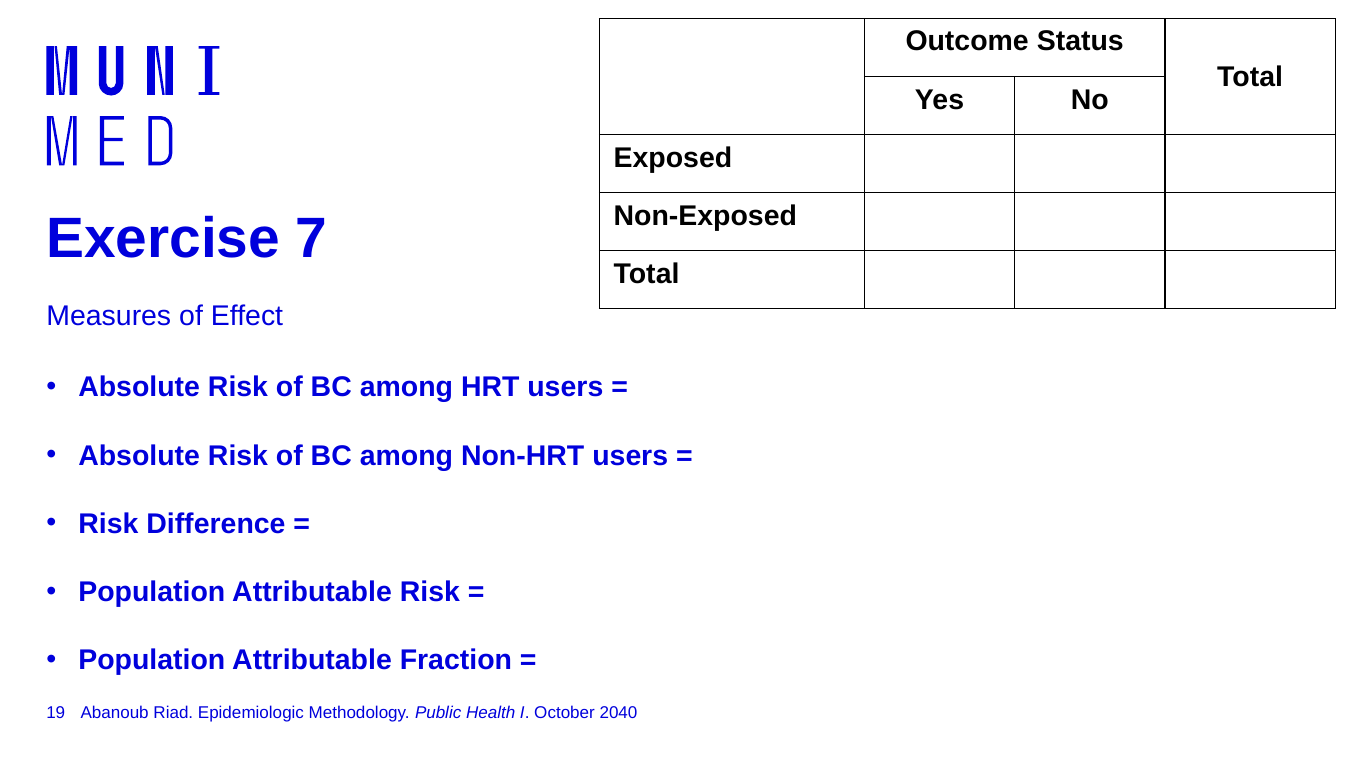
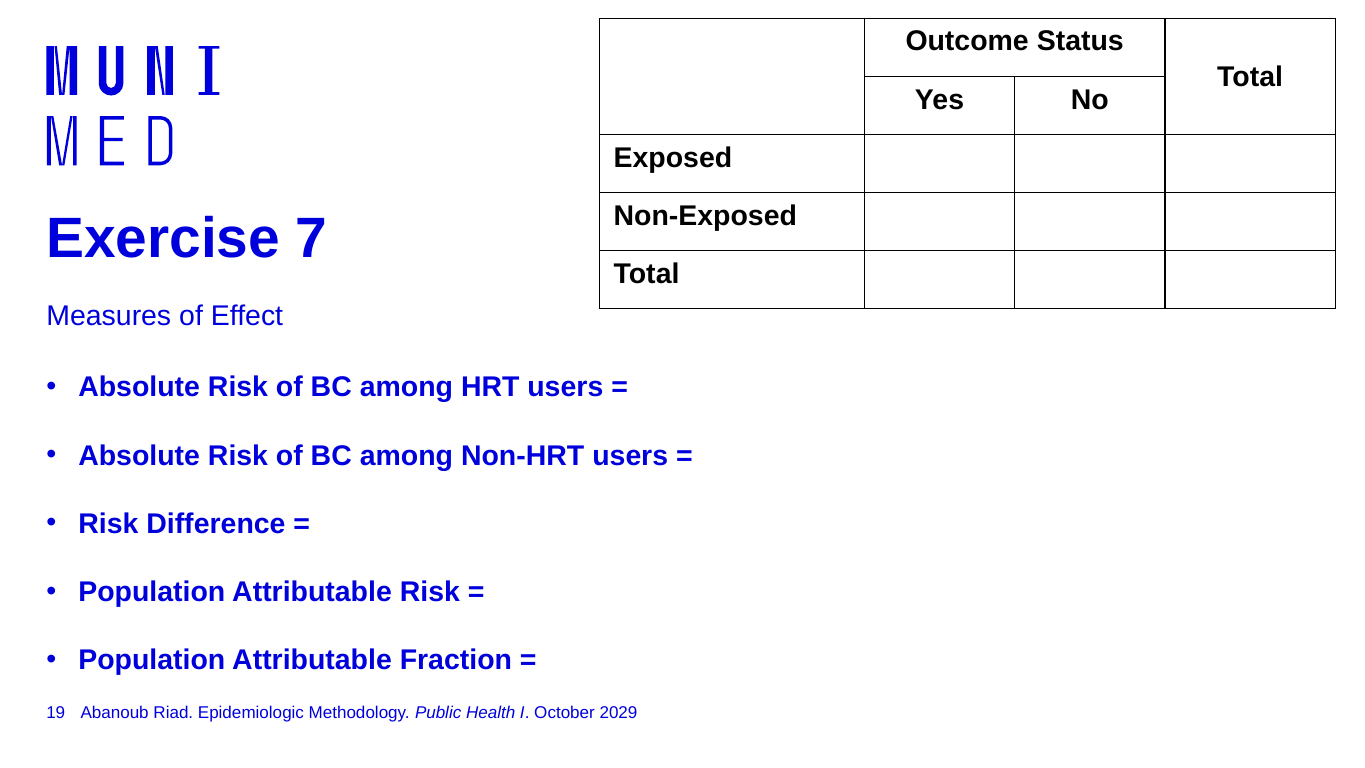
2040: 2040 -> 2029
